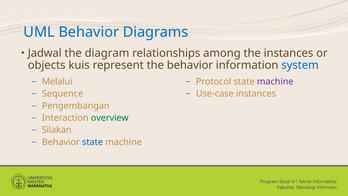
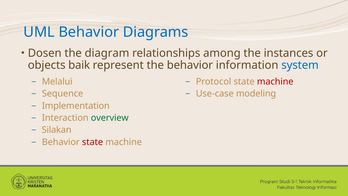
Jadwal: Jadwal -> Dosen
kuis: kuis -> baik
machine at (275, 81) colour: purple -> red
Use-case instances: instances -> modeling
Pengembangan: Pengembangan -> Implementation
state at (93, 142) colour: blue -> red
